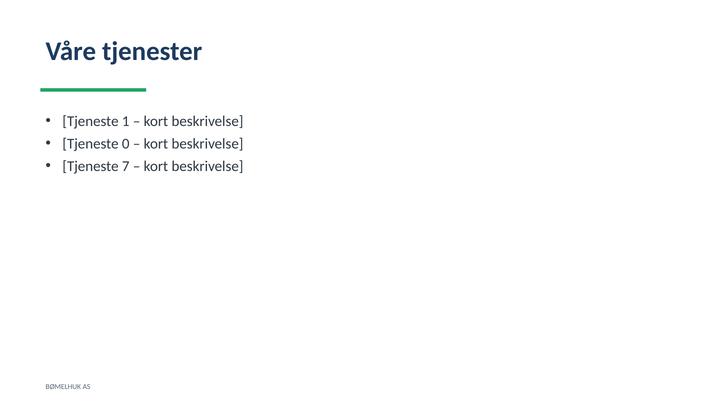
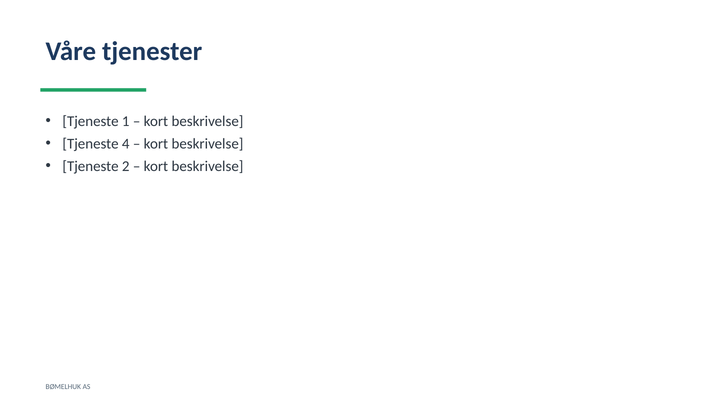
0: 0 -> 4
7: 7 -> 2
